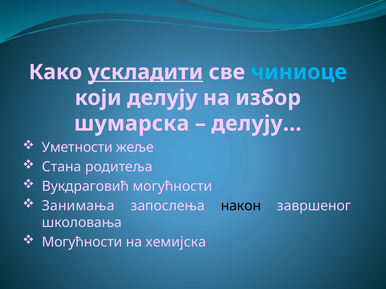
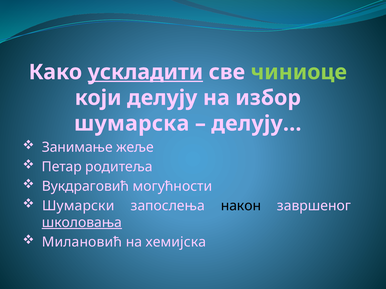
чиниоце colour: light blue -> light green
Уметности: Уметности -> Занимање
Стана: Стана -> Петар
Занимања: Занимања -> Шумарски
школовања underline: none -> present
Могућности at (82, 242): Могућности -> Милановић
